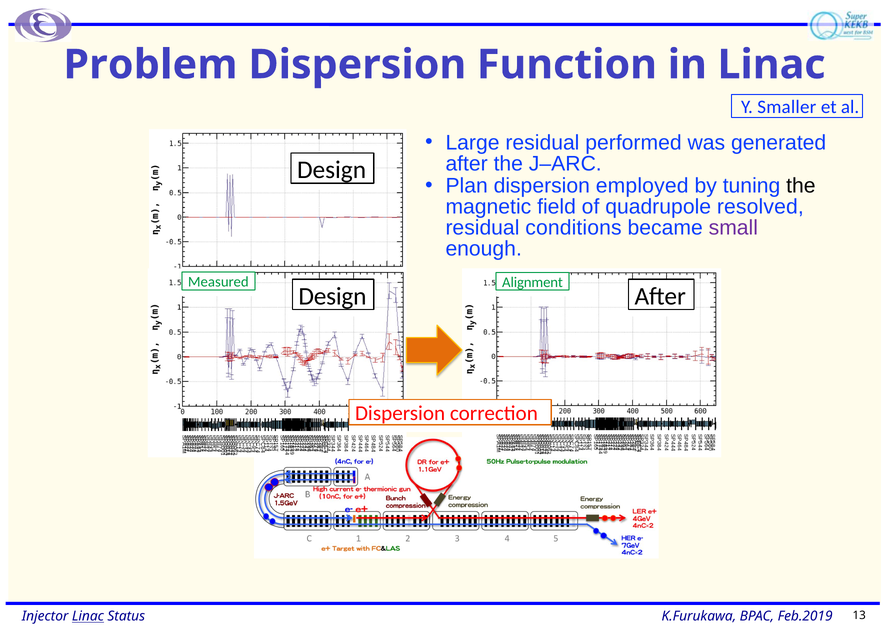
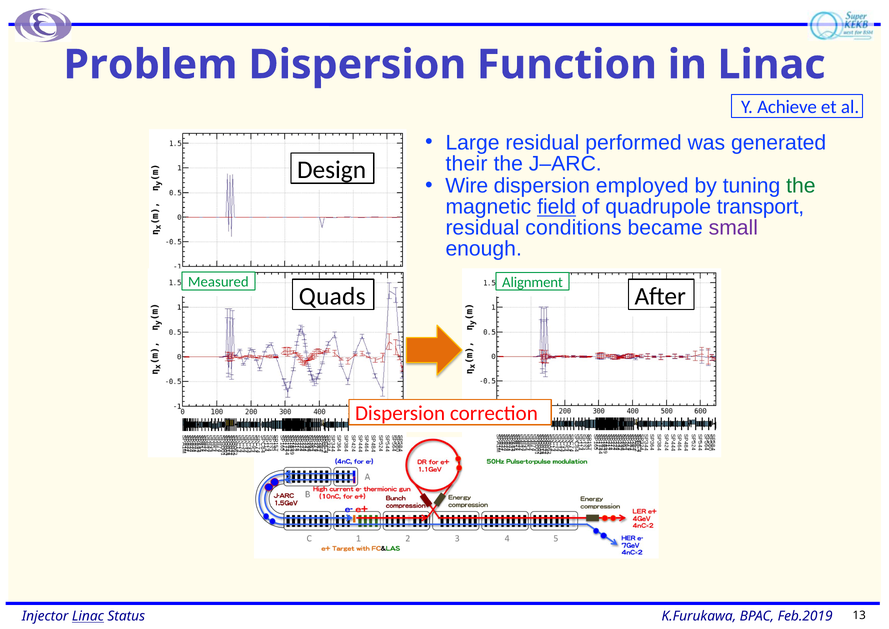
Smaller: Smaller -> Achieve
after at (467, 164): after -> their
Plan: Plan -> Wire
the at (801, 186) colour: black -> green
field underline: none -> present
resolved: resolved -> transport
Design at (332, 296): Design -> Quads
